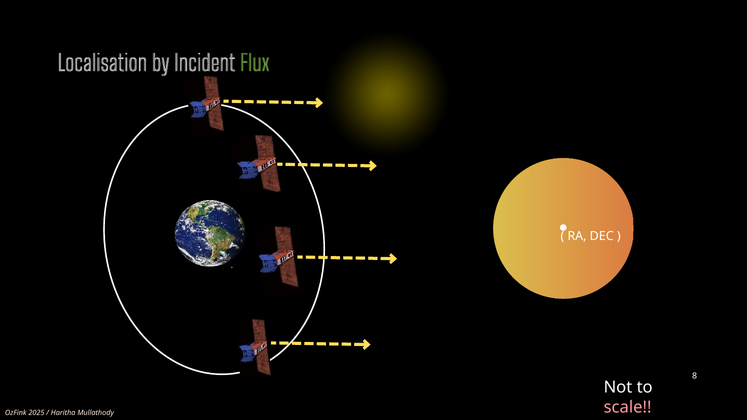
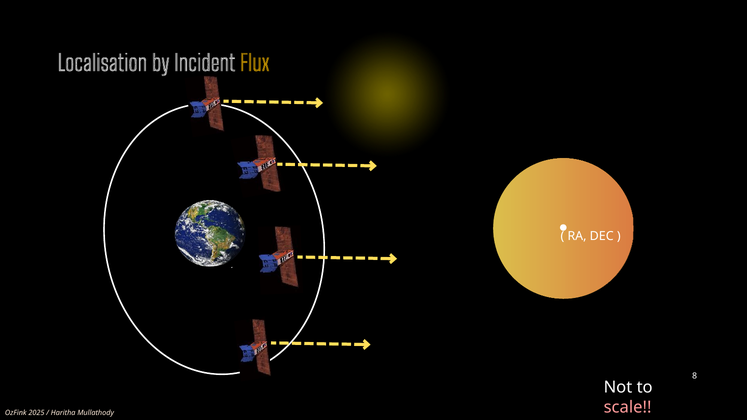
Flux colour: light green -> yellow
